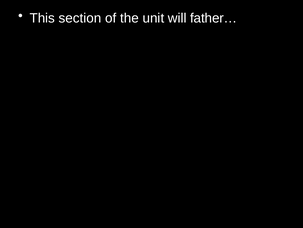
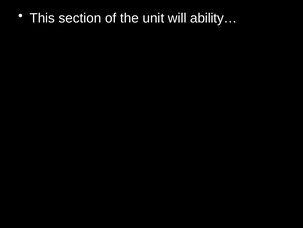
father…: father… -> ability…
